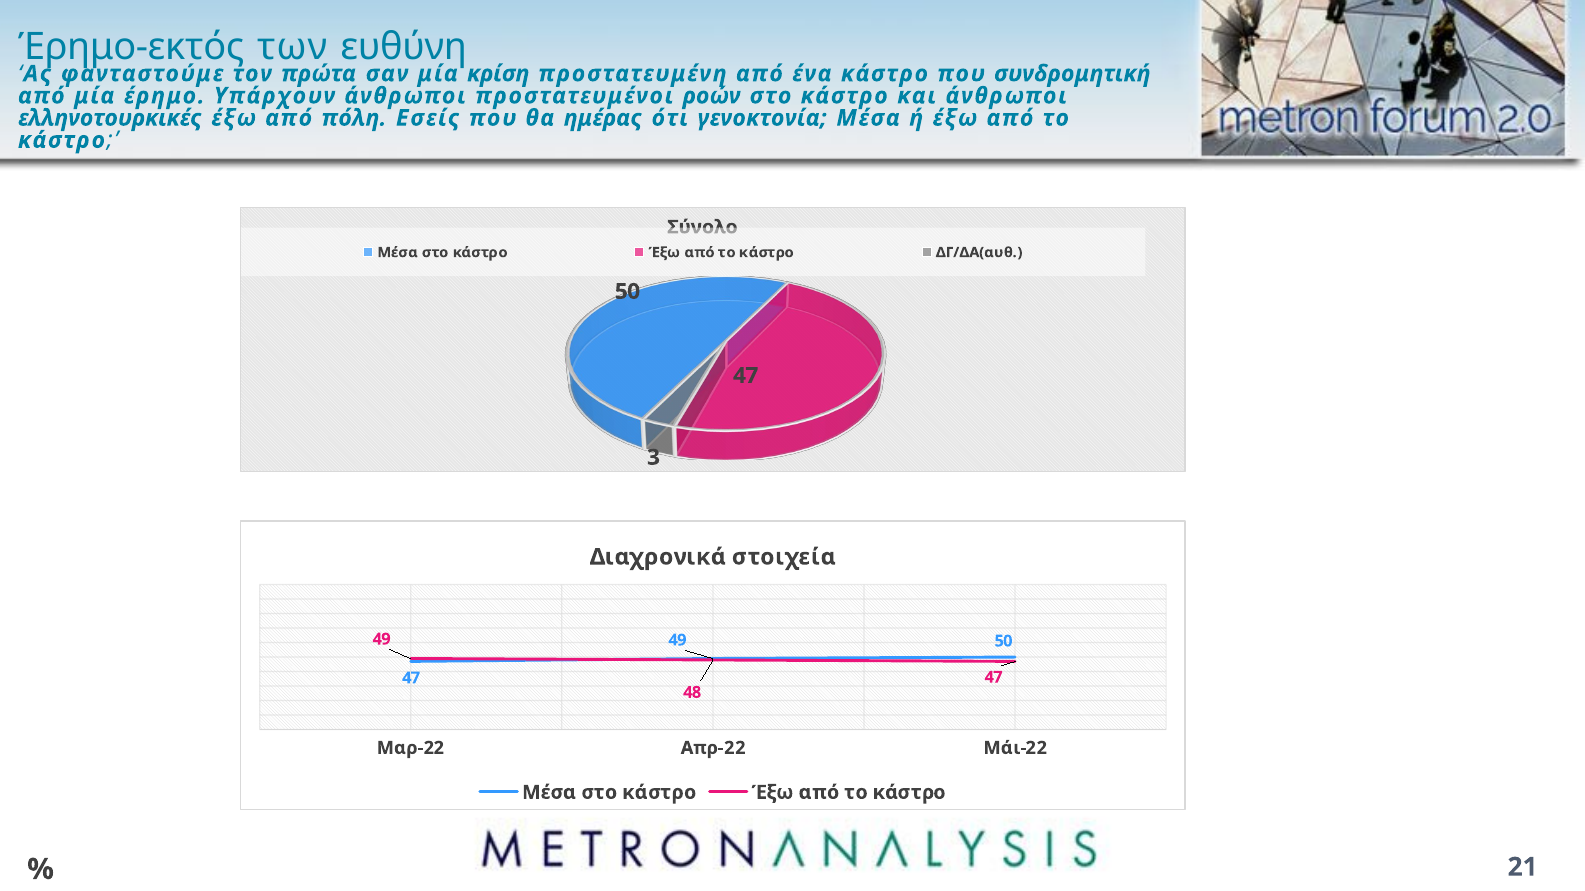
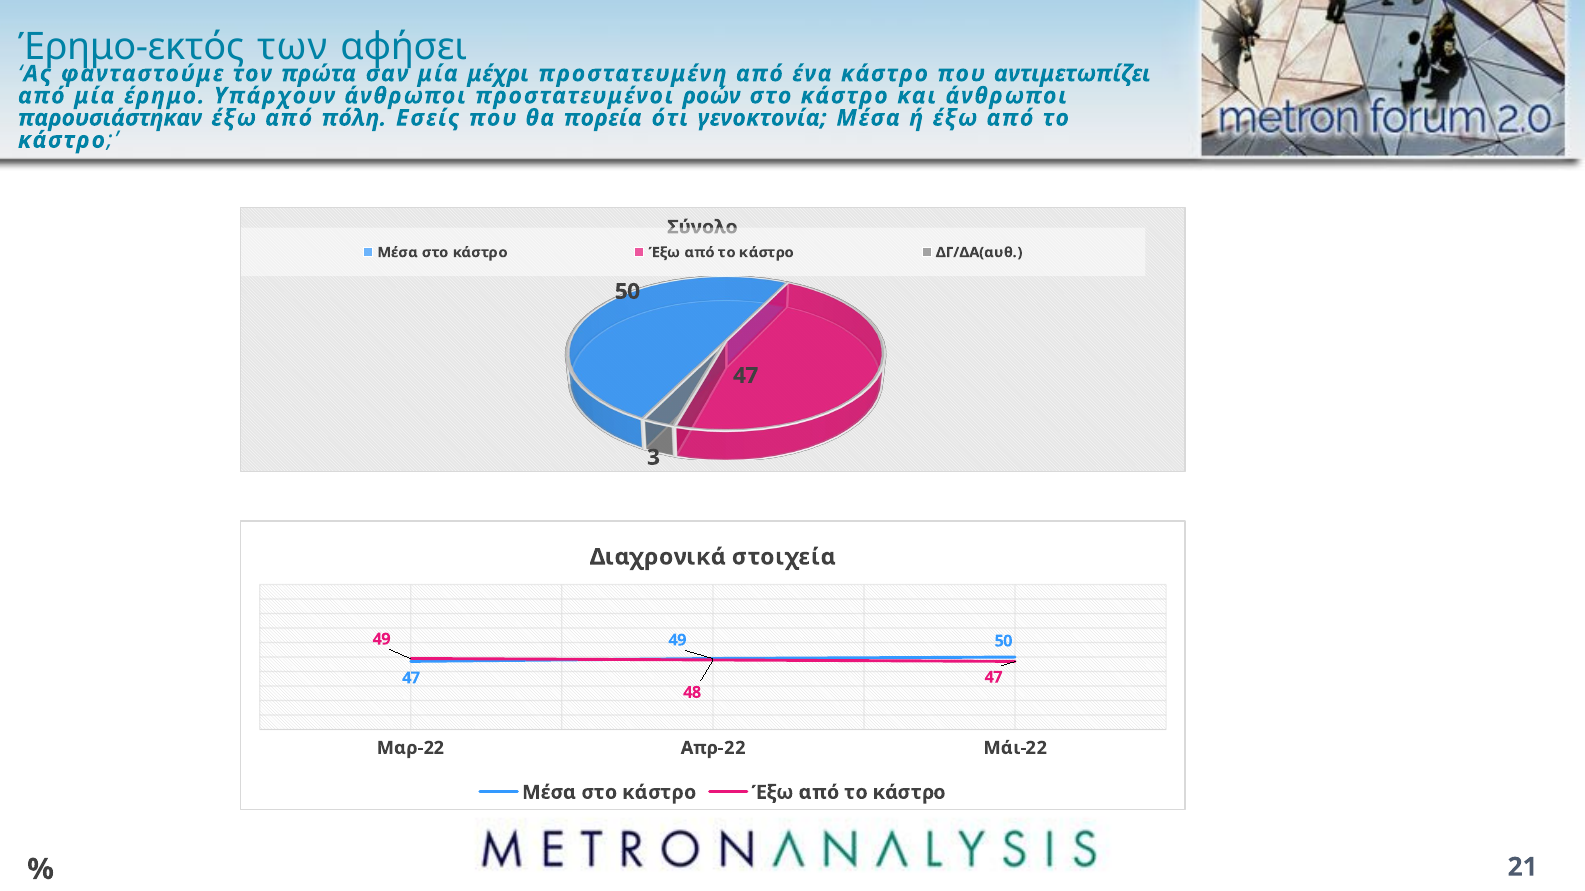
ευθύνη: ευθύνη -> αφήσει
κρίση: κρίση -> μέχρι
συνδρομητική: συνδρομητική -> αντιμετωπίζει
ελληνοτουρκικές: ελληνοτουρκικές -> παρουσιάστηκαν
ημέρας: ημέρας -> πορεία
